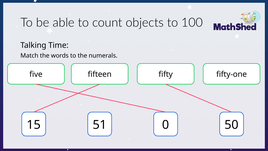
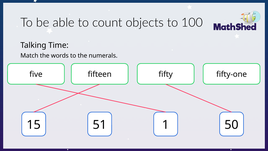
0: 0 -> 1
